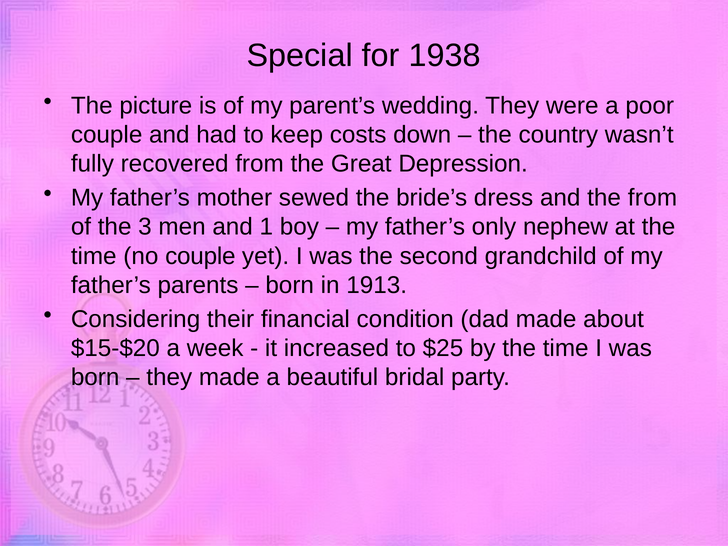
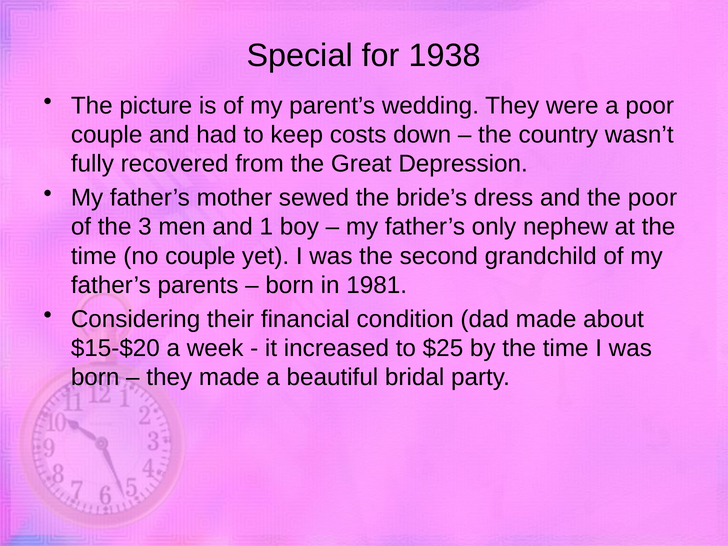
the from: from -> poor
1913: 1913 -> 1981
